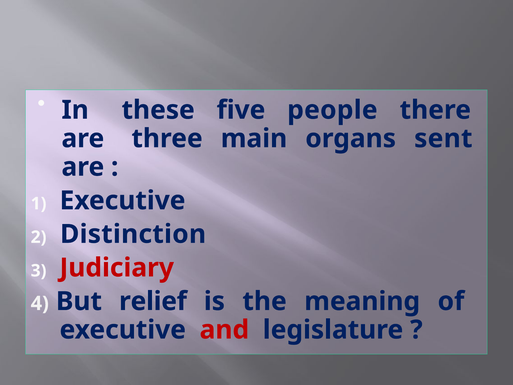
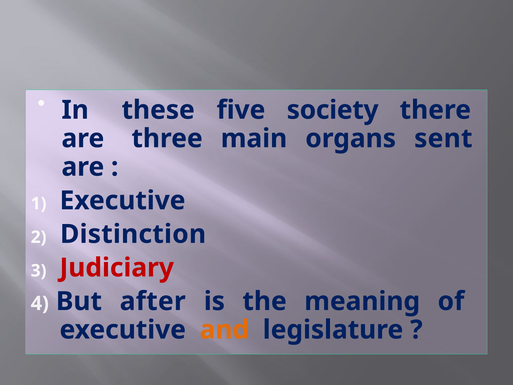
people: people -> society
relief: relief -> after
and colour: red -> orange
